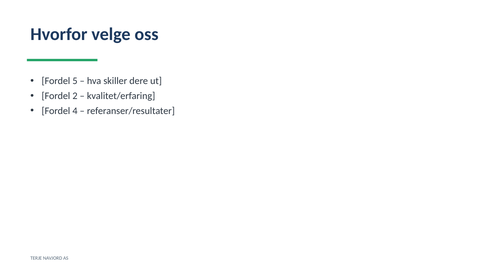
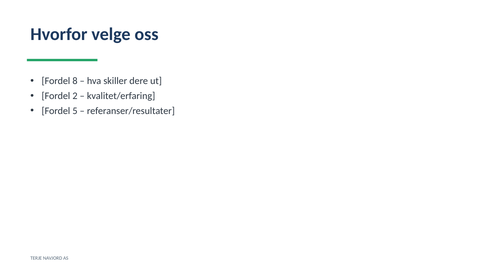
5: 5 -> 8
4: 4 -> 5
